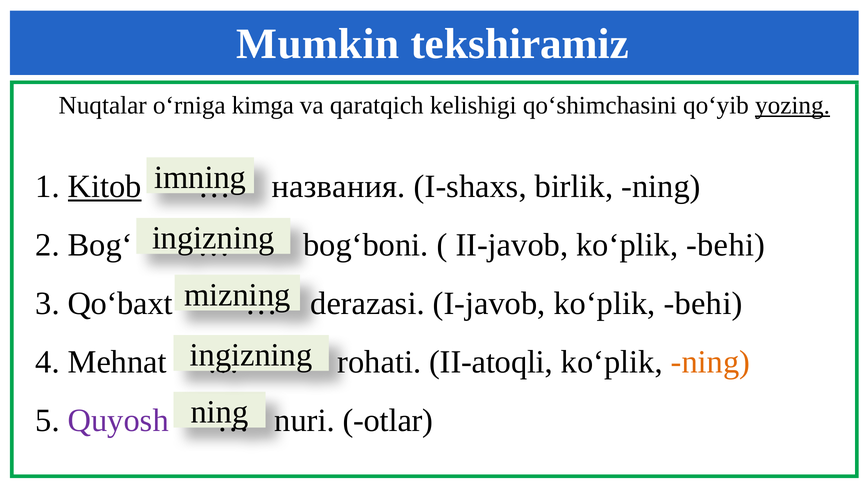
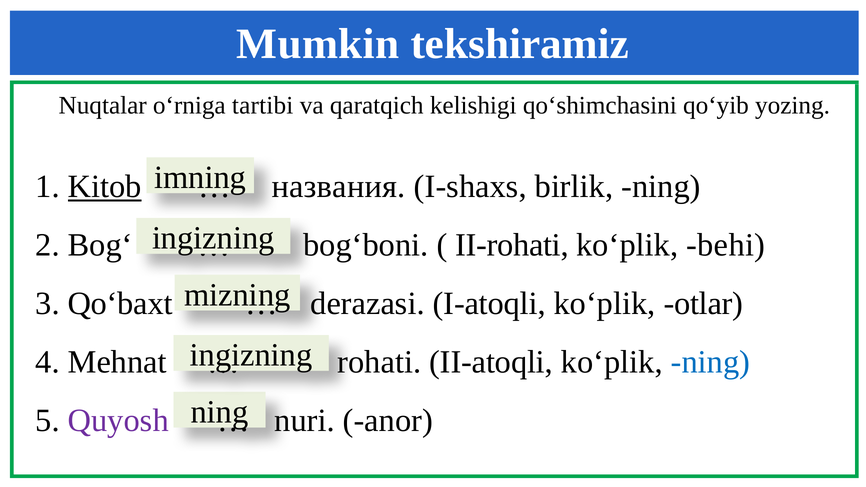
kimga: kimga -> tartibi
yozing underline: present -> none
II-javob: II-javob -> II-rohati
I-javob: I-javob -> I-atoqli
behi at (703, 304): behi -> otlar
ning at (711, 362) colour: orange -> blue
otlar: otlar -> anor
